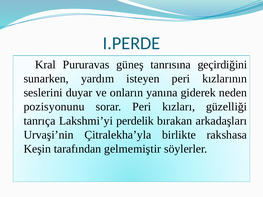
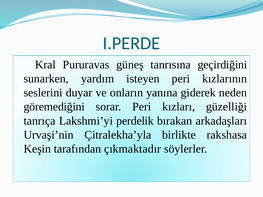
pozisyonunu: pozisyonunu -> göremediğini
gelmemiştir: gelmemiştir -> çıkmaktadır
